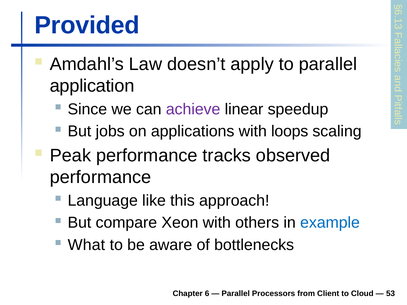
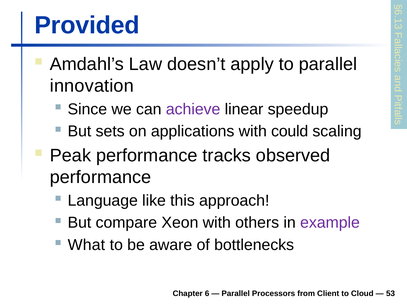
application: application -> innovation
jobs: jobs -> sets
loops: loops -> could
example colour: blue -> purple
